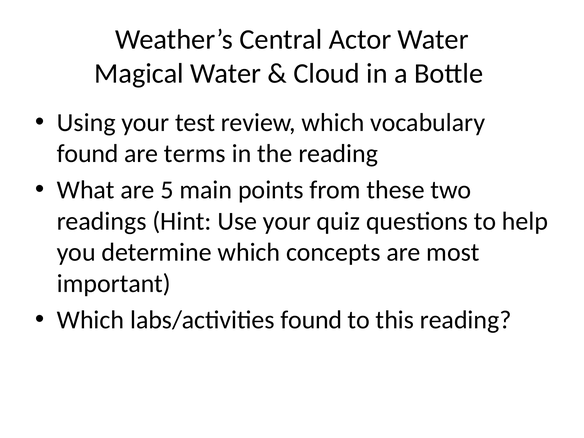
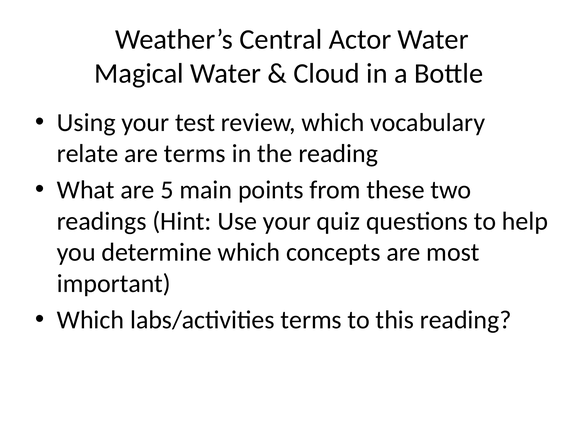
found at (88, 154): found -> relate
labs/activities found: found -> terms
